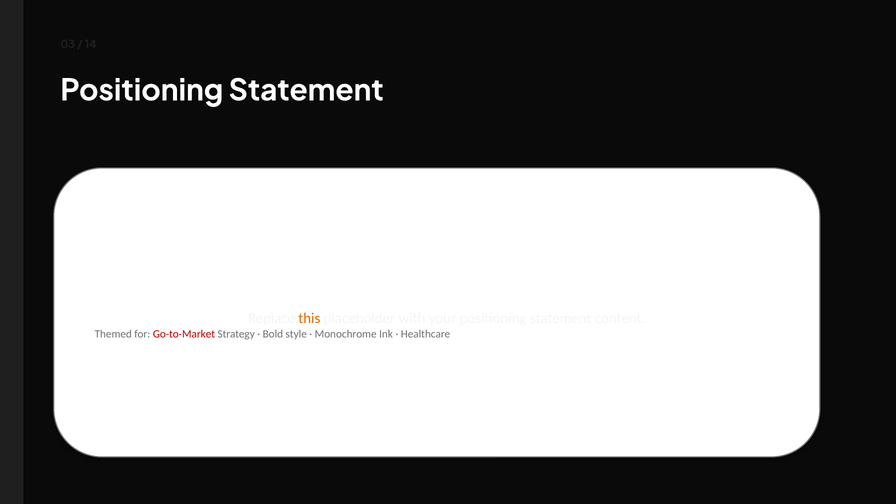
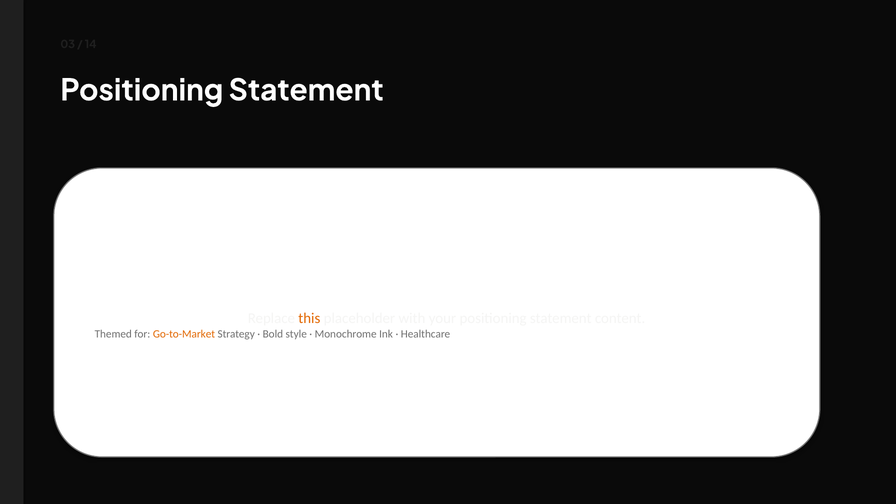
Go-to-Market colour: red -> orange
